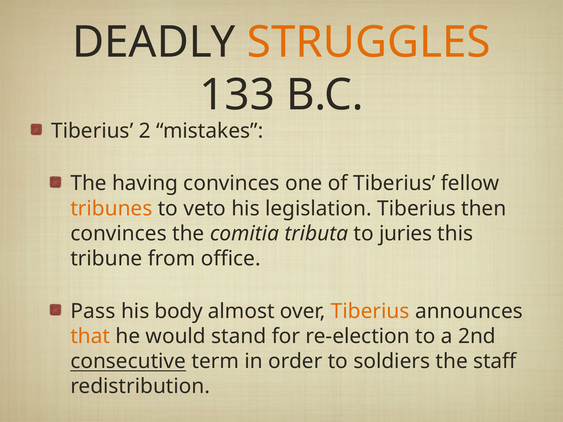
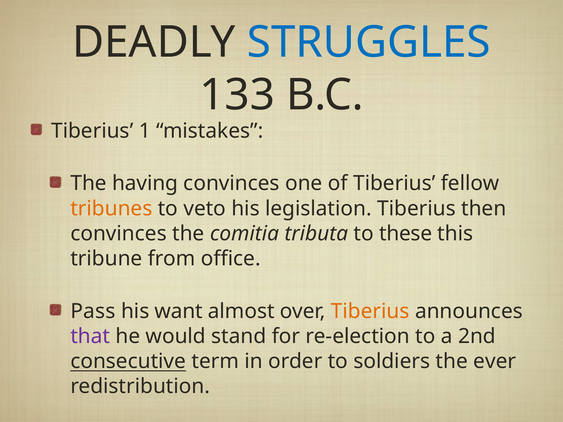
STRUGGLES colour: orange -> blue
2: 2 -> 1
juries: juries -> these
body: body -> want
that colour: orange -> purple
staff: staff -> ever
